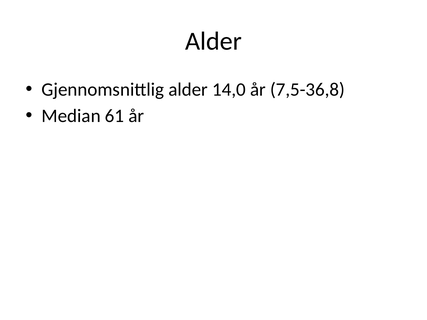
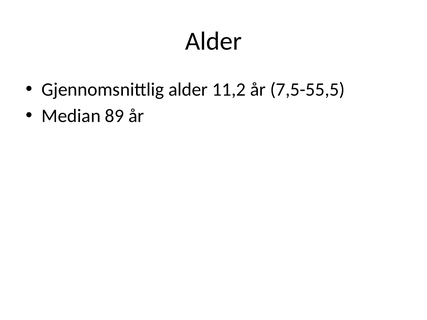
14,0: 14,0 -> 11,2
7,5-36,8: 7,5-36,8 -> 7,5-55,5
61: 61 -> 89
